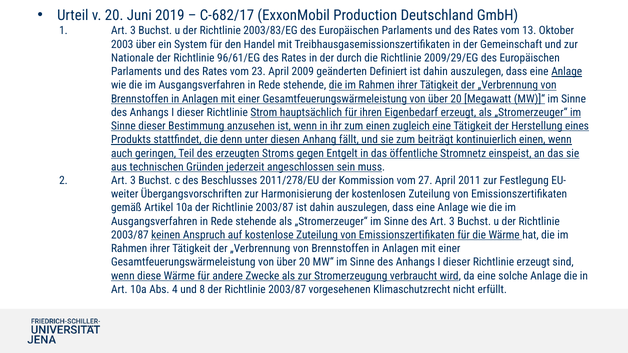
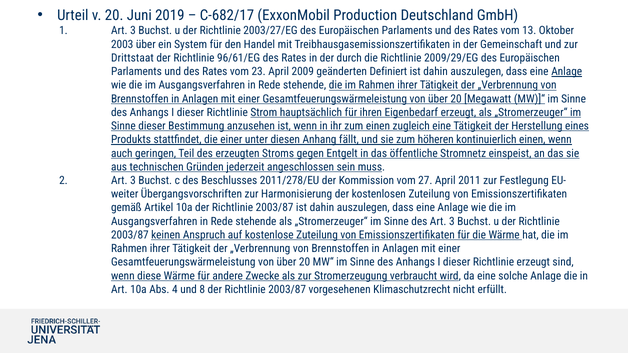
2003/83/EG: 2003/83/EG -> 2003/27/EG
Nationale: Nationale -> Drittstaat
die denn: denn -> einer
beiträgt: beiträgt -> höheren
